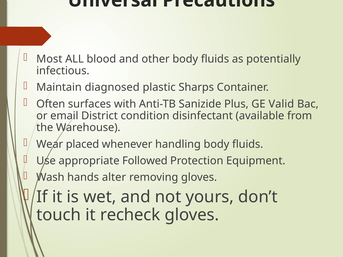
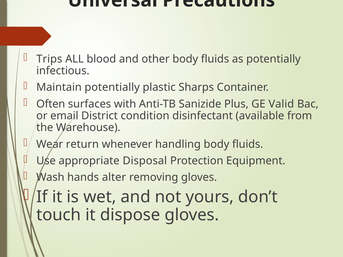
Most: Most -> Trips
Maintain diagnosed: diagnosed -> potentially
placed: placed -> return
Followed: Followed -> Disposal
recheck: recheck -> dispose
